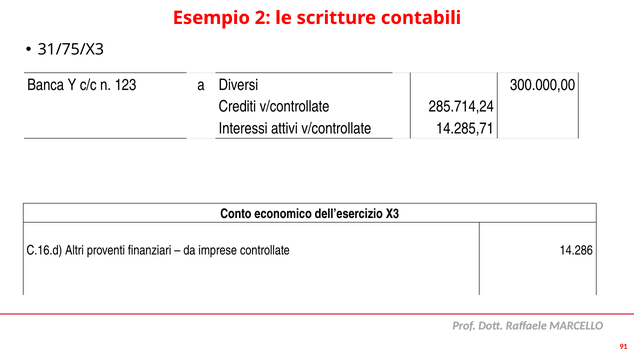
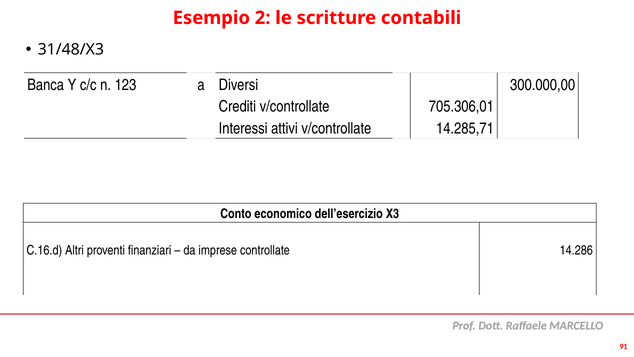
31/75/X3: 31/75/X3 -> 31/48/X3
285.714,24: 285.714,24 -> 705.306,01
